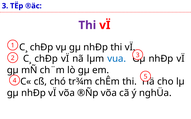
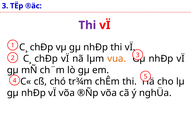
vua colour: blue -> orange
